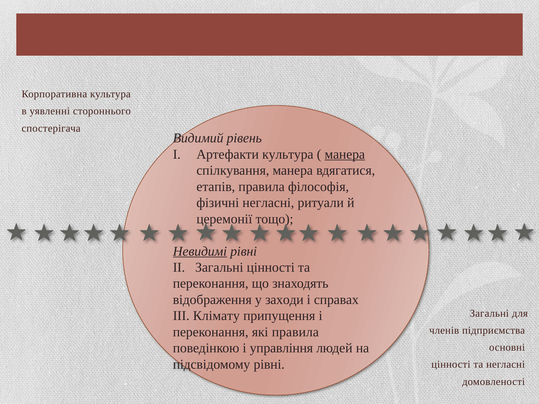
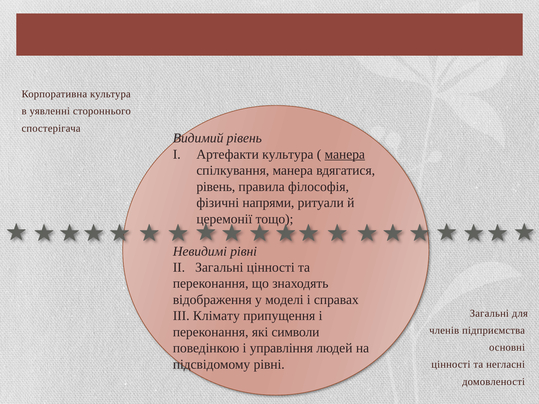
етапів at (216, 187): етапів -> рівень
фізичні негласні: негласні -> напрями
Невидимі underline: present -> none
заходи: заходи -> моделі
які правила: правила -> символи
